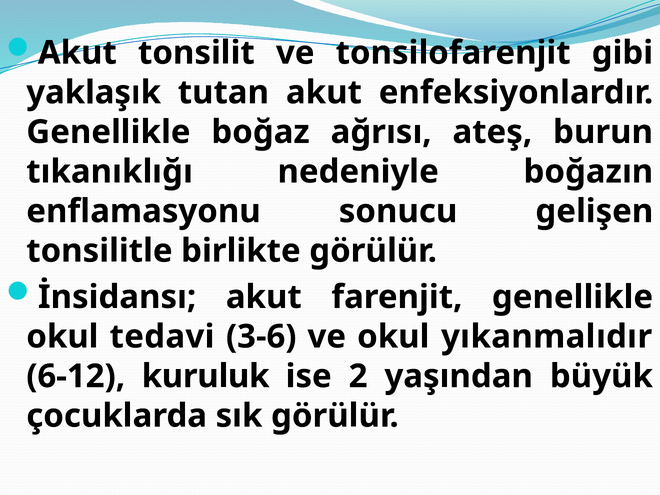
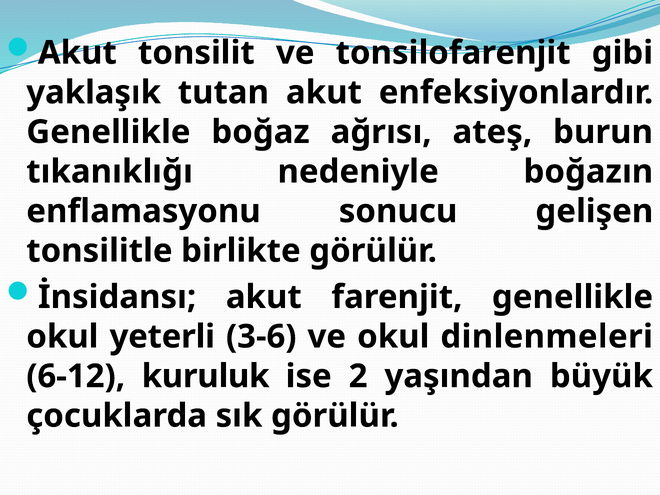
tedavi: tedavi -> yeterli
yıkanmalıdır: yıkanmalıdır -> dinlenmeleri
